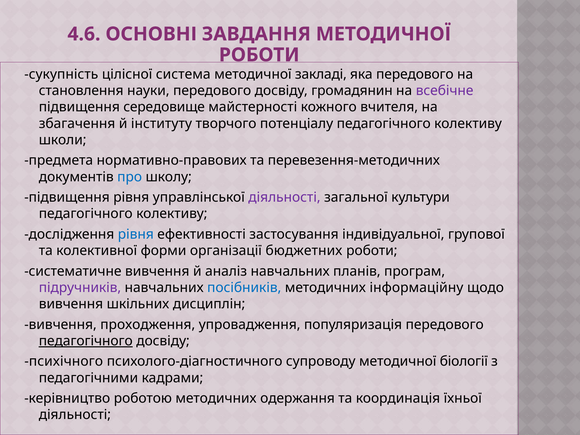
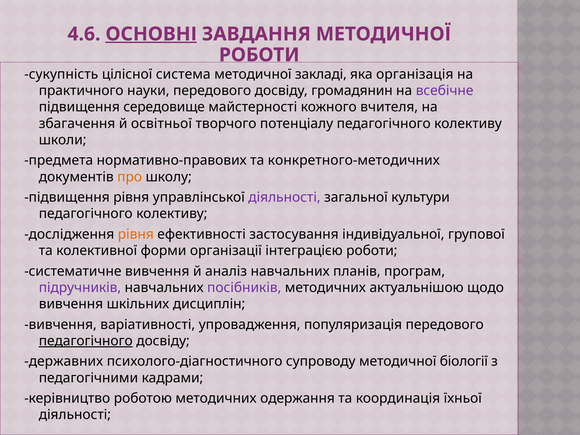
ОСНОВНІ underline: none -> present
яка передового: передового -> організація
становлення: становлення -> практичного
інституту: інституту -> освітньої
перевезення-методичних: перевезення-методичних -> конкретного-методичних
про colour: blue -> orange
рівня at (136, 234) colour: blue -> orange
бюджетних: бюджетних -> інтеграцією
посібників colour: blue -> purple
інформаційну: інформаційну -> актуальнішою
проходження: проходження -> варіативності
психічного: психічного -> державних
